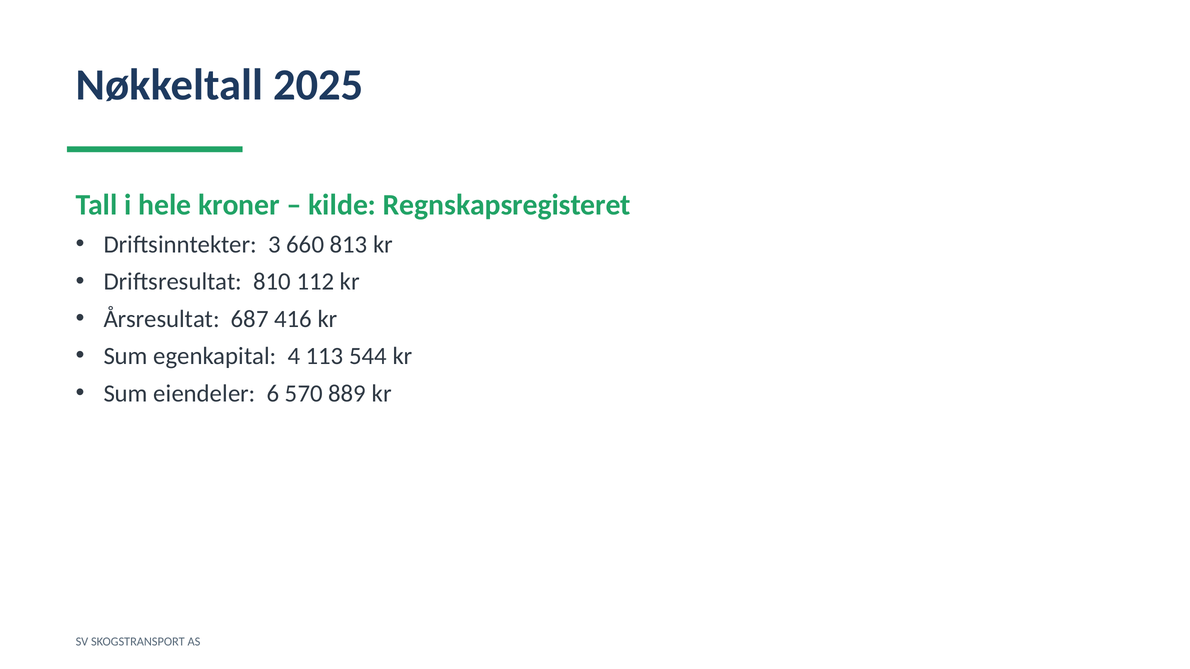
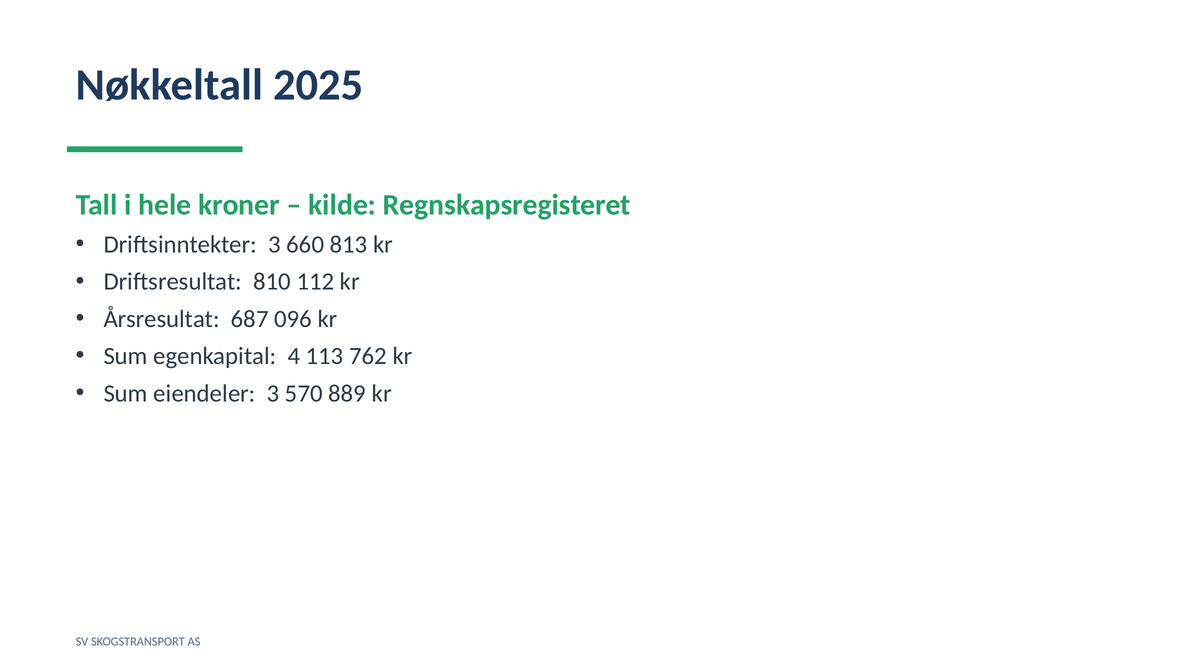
416: 416 -> 096
544: 544 -> 762
eiendeler 6: 6 -> 3
